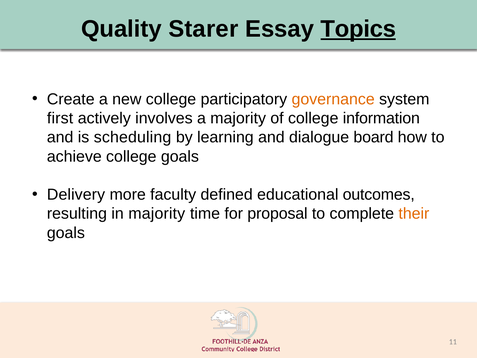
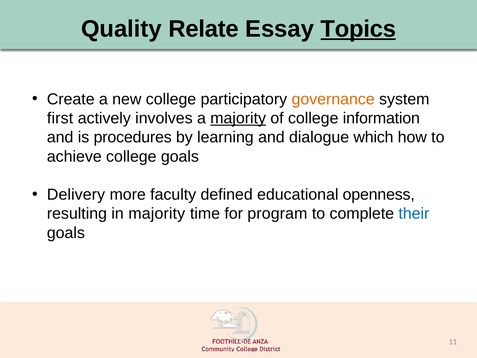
Starer: Starer -> Relate
majority at (238, 118) underline: none -> present
scheduling: scheduling -> procedures
board: board -> which
outcomes: outcomes -> openness
proposal: proposal -> program
their colour: orange -> blue
